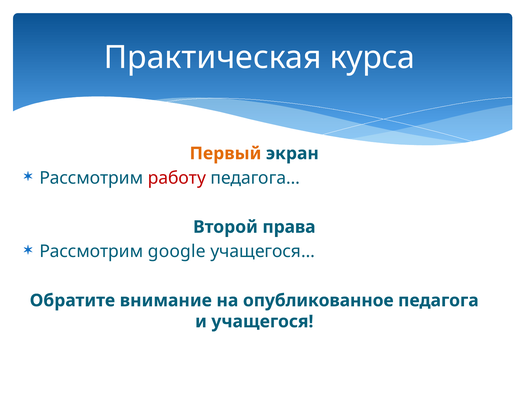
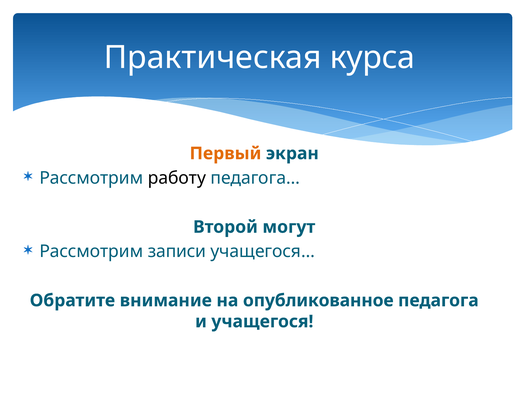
работу colour: red -> black
права: права -> могут
google: google -> записи
